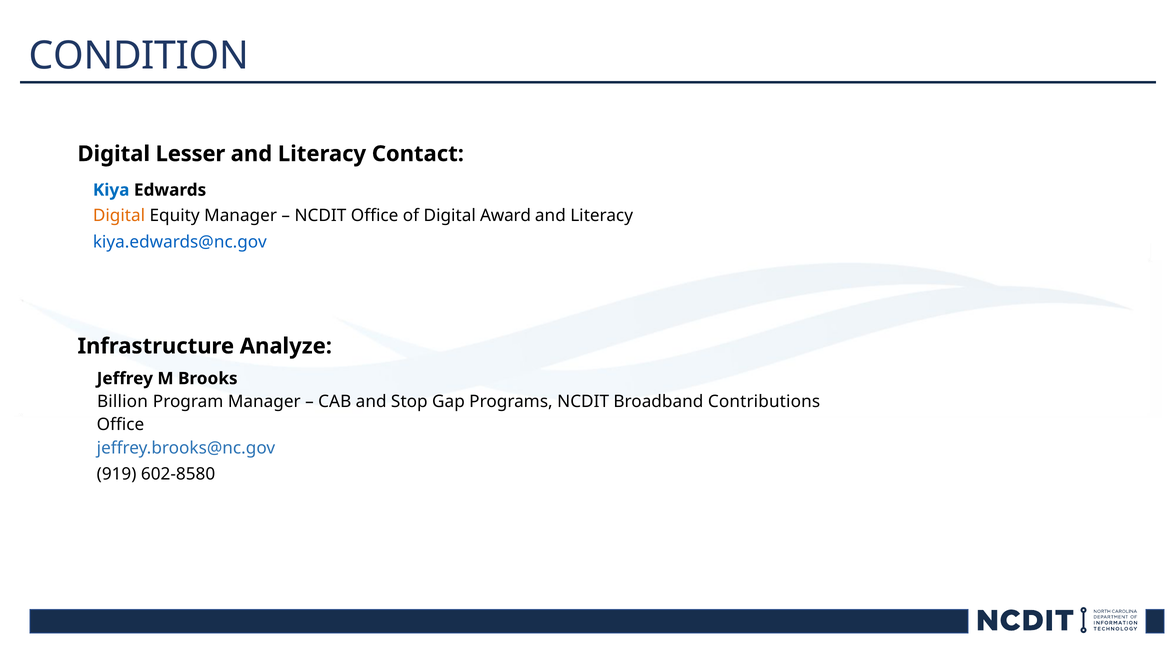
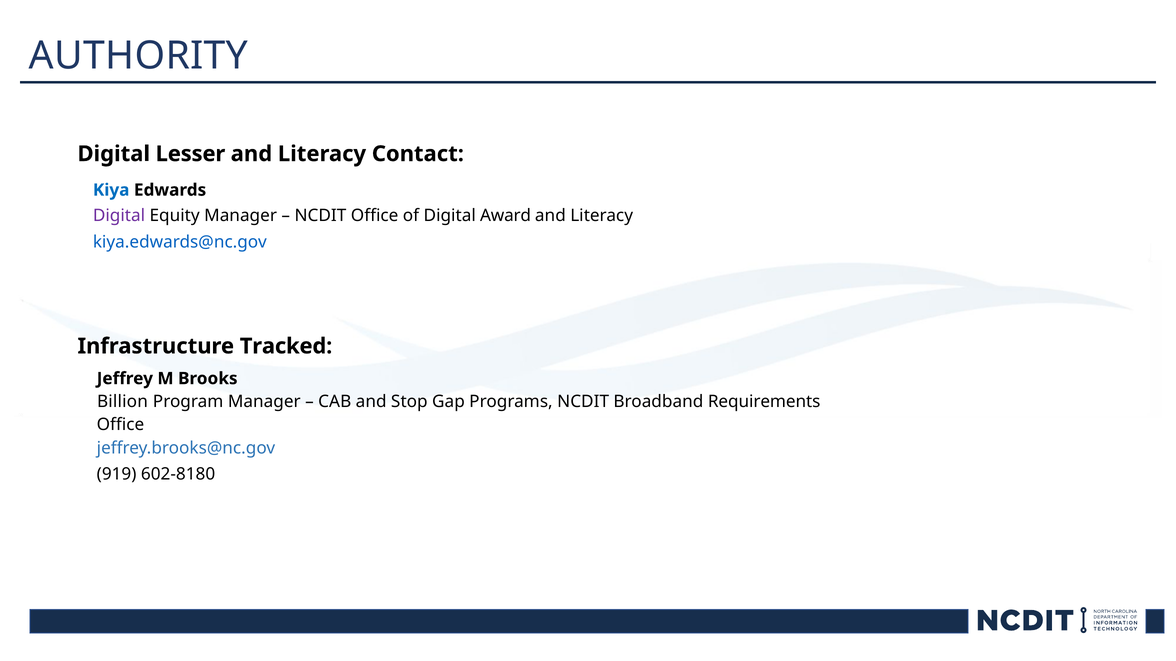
CONDITION: CONDITION -> AUTHORITY
Digital at (119, 216) colour: orange -> purple
Analyze: Analyze -> Tracked
Contributions: Contributions -> Requirements
602-8580: 602-8580 -> 602-8180
